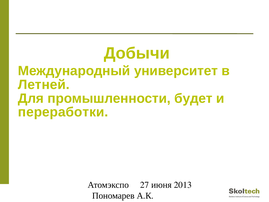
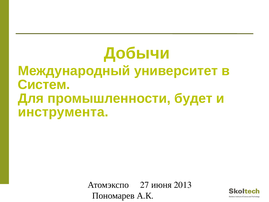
Летней: Летней -> Систем
переработки: переработки -> инструмента
